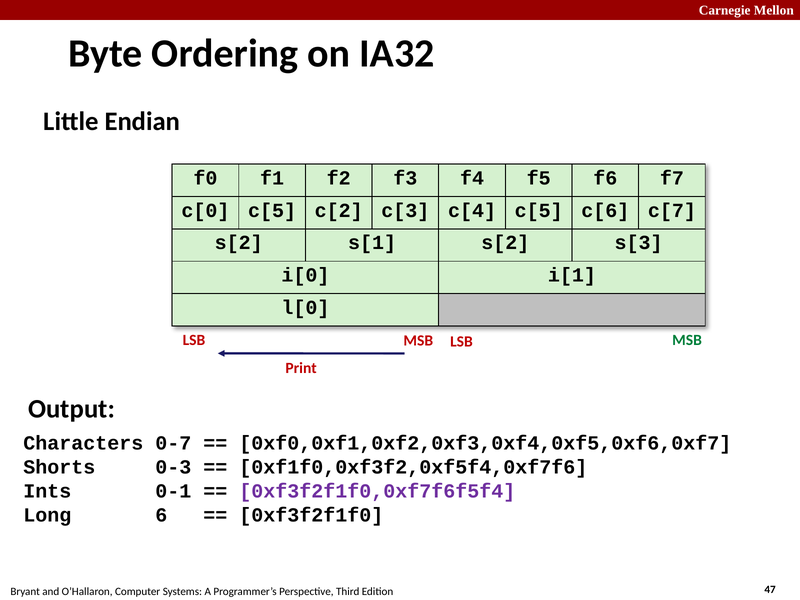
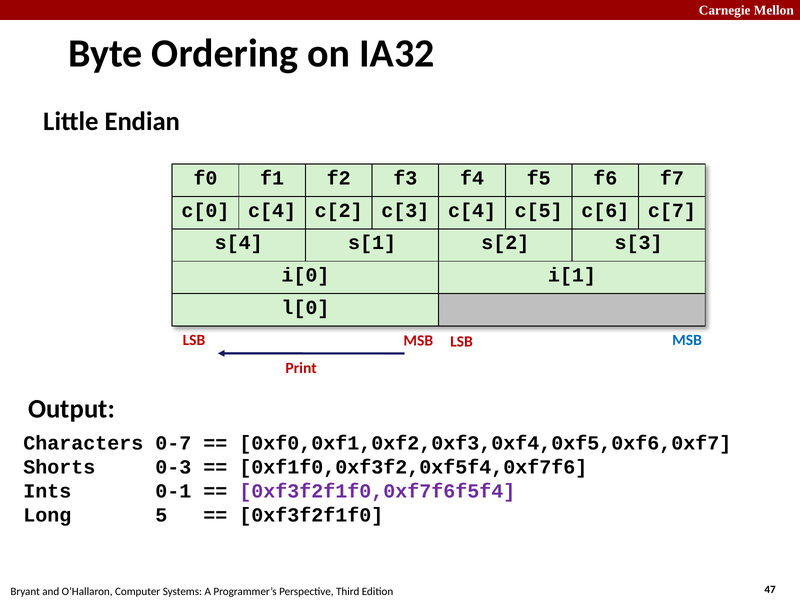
c[0 c[5: c[5 -> c[4
s[2 at (239, 243): s[2 -> s[4
MSB at (687, 340) colour: green -> blue
6: 6 -> 5
